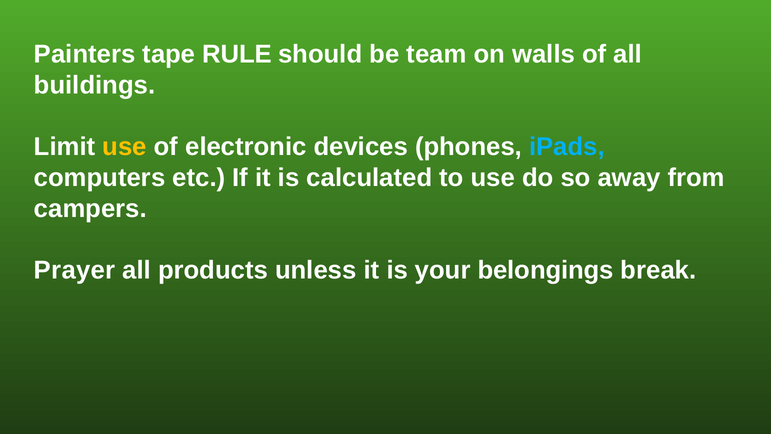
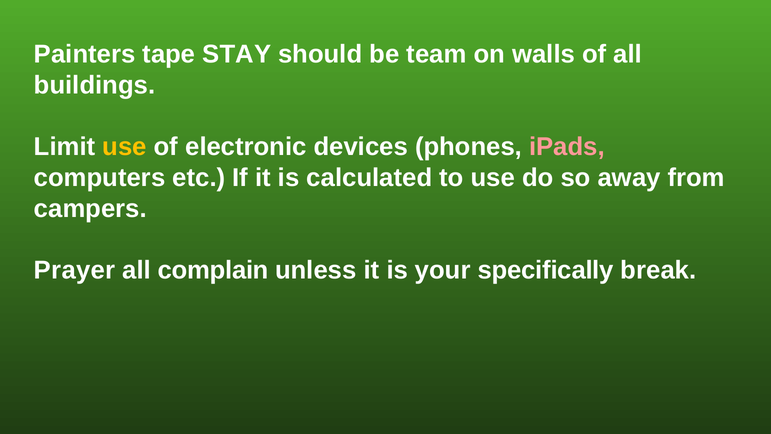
RULE: RULE -> STAY
iPads colour: light blue -> pink
products: products -> complain
belongings: belongings -> specifically
